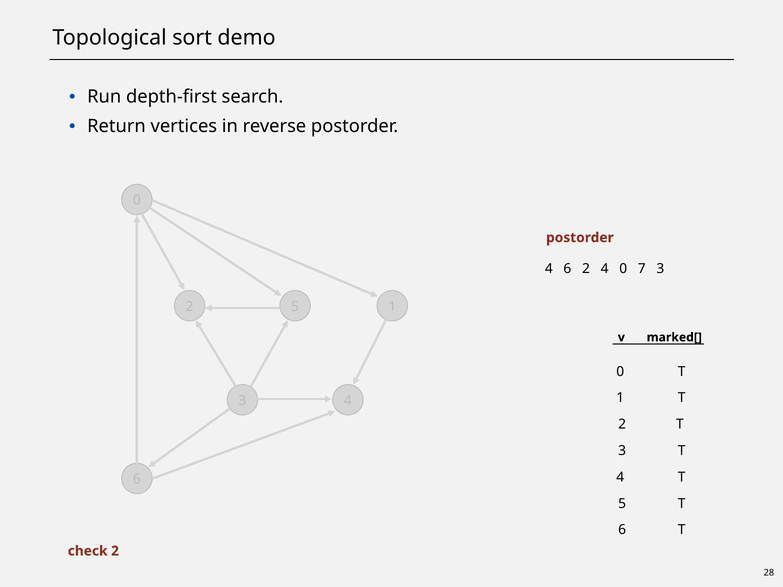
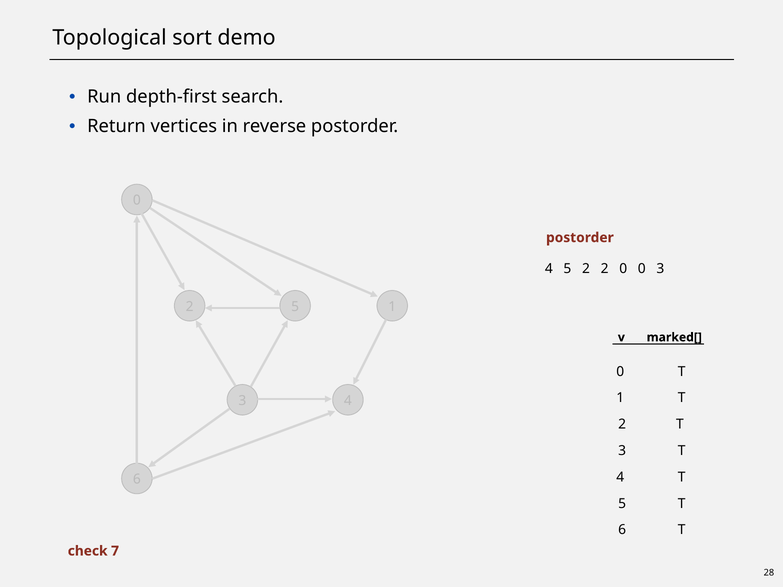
6 at (567, 269): 6 -> 5
2 4: 4 -> 2
0 7: 7 -> 0
check 2: 2 -> 7
